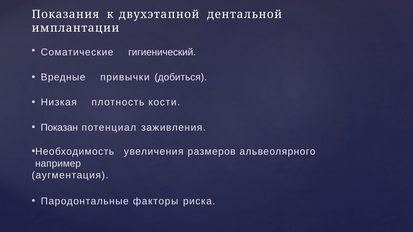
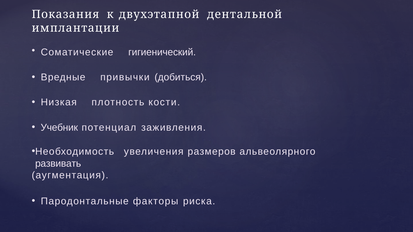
Показан: Показан -> Учебник
например: например -> развивать
